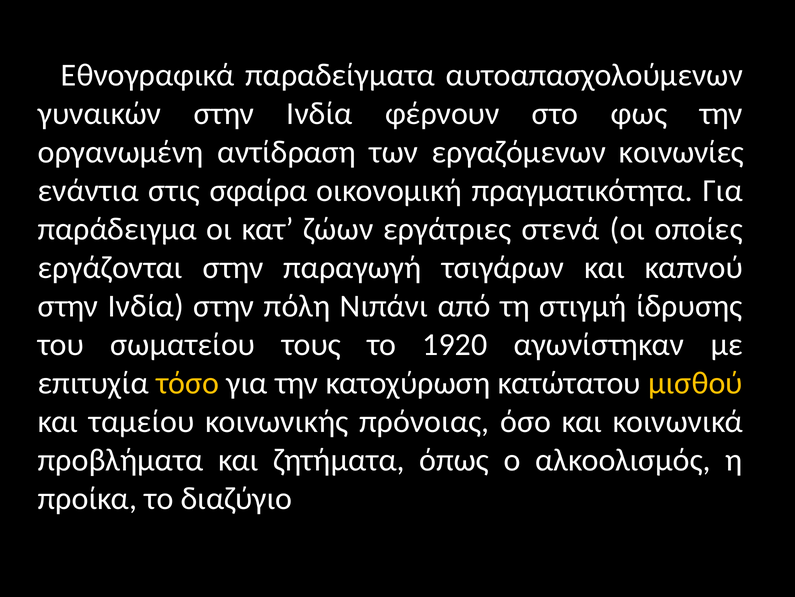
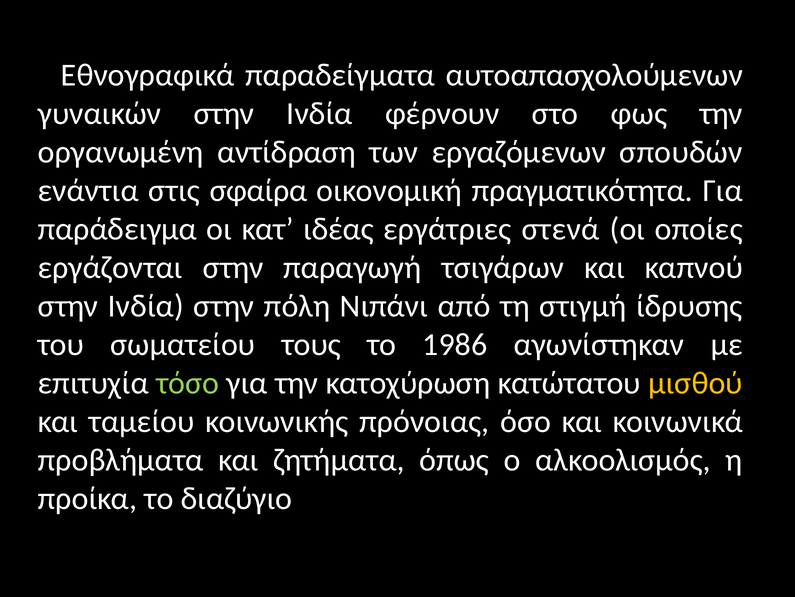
κοινωνίες: κοινωνίες -> σπουδών
ζώων: ζώων -> ιδέας
1920: 1920 -> 1986
τόσο colour: yellow -> light green
